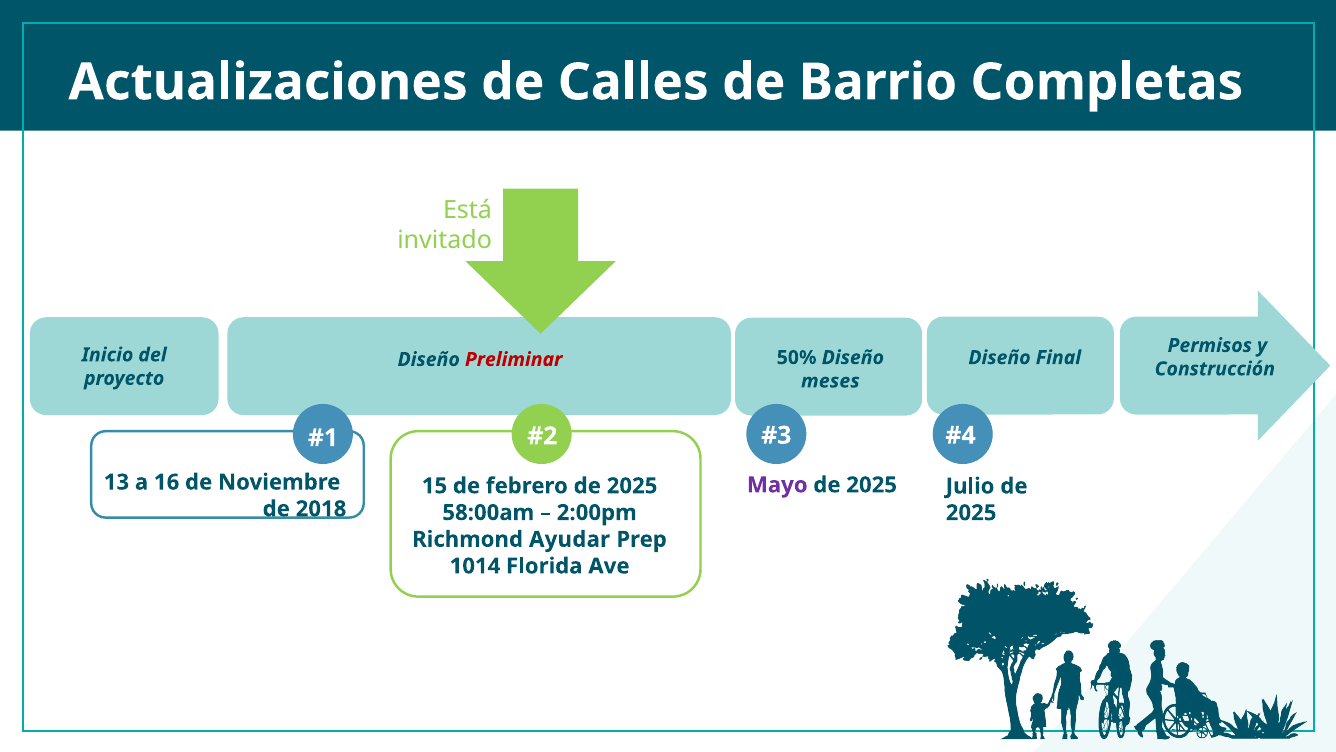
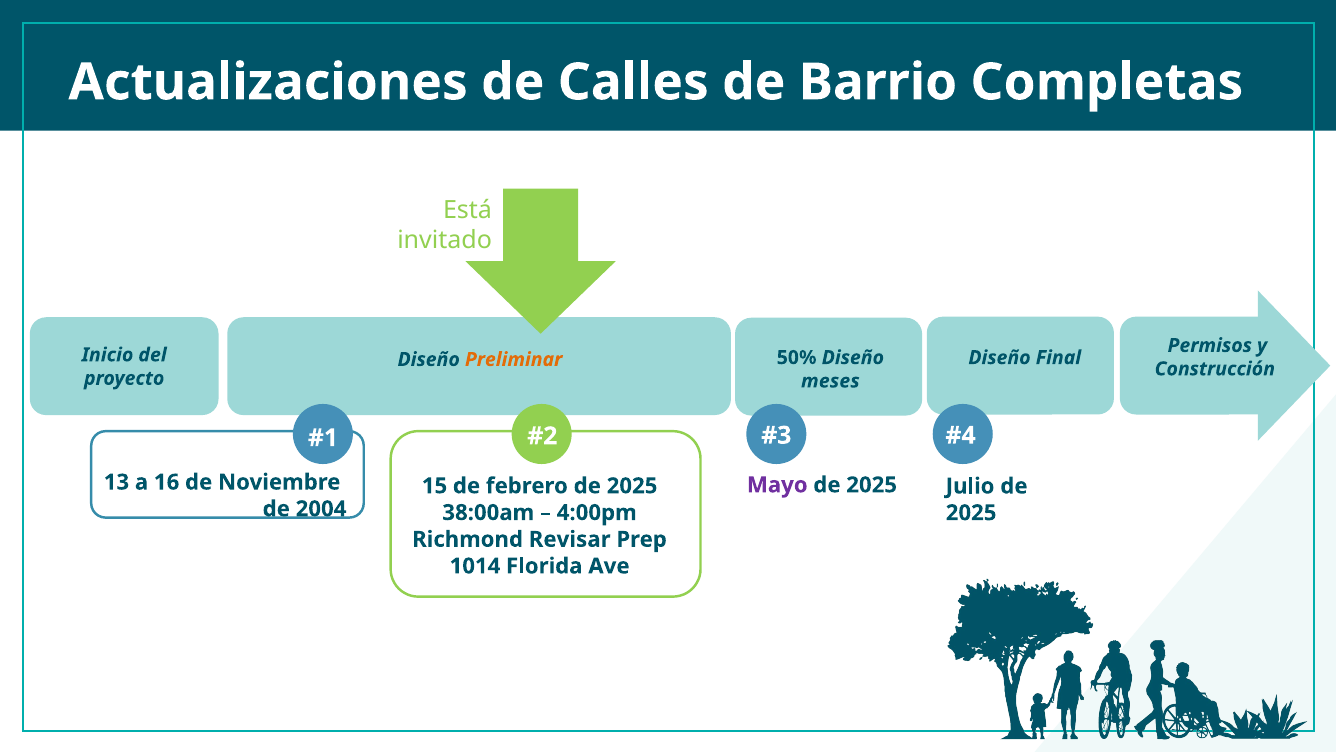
Preliminar colour: red -> orange
2018: 2018 -> 2004
58:00am: 58:00am -> 38:00am
2:00pm: 2:00pm -> 4:00pm
Ayudar: Ayudar -> Revisar
